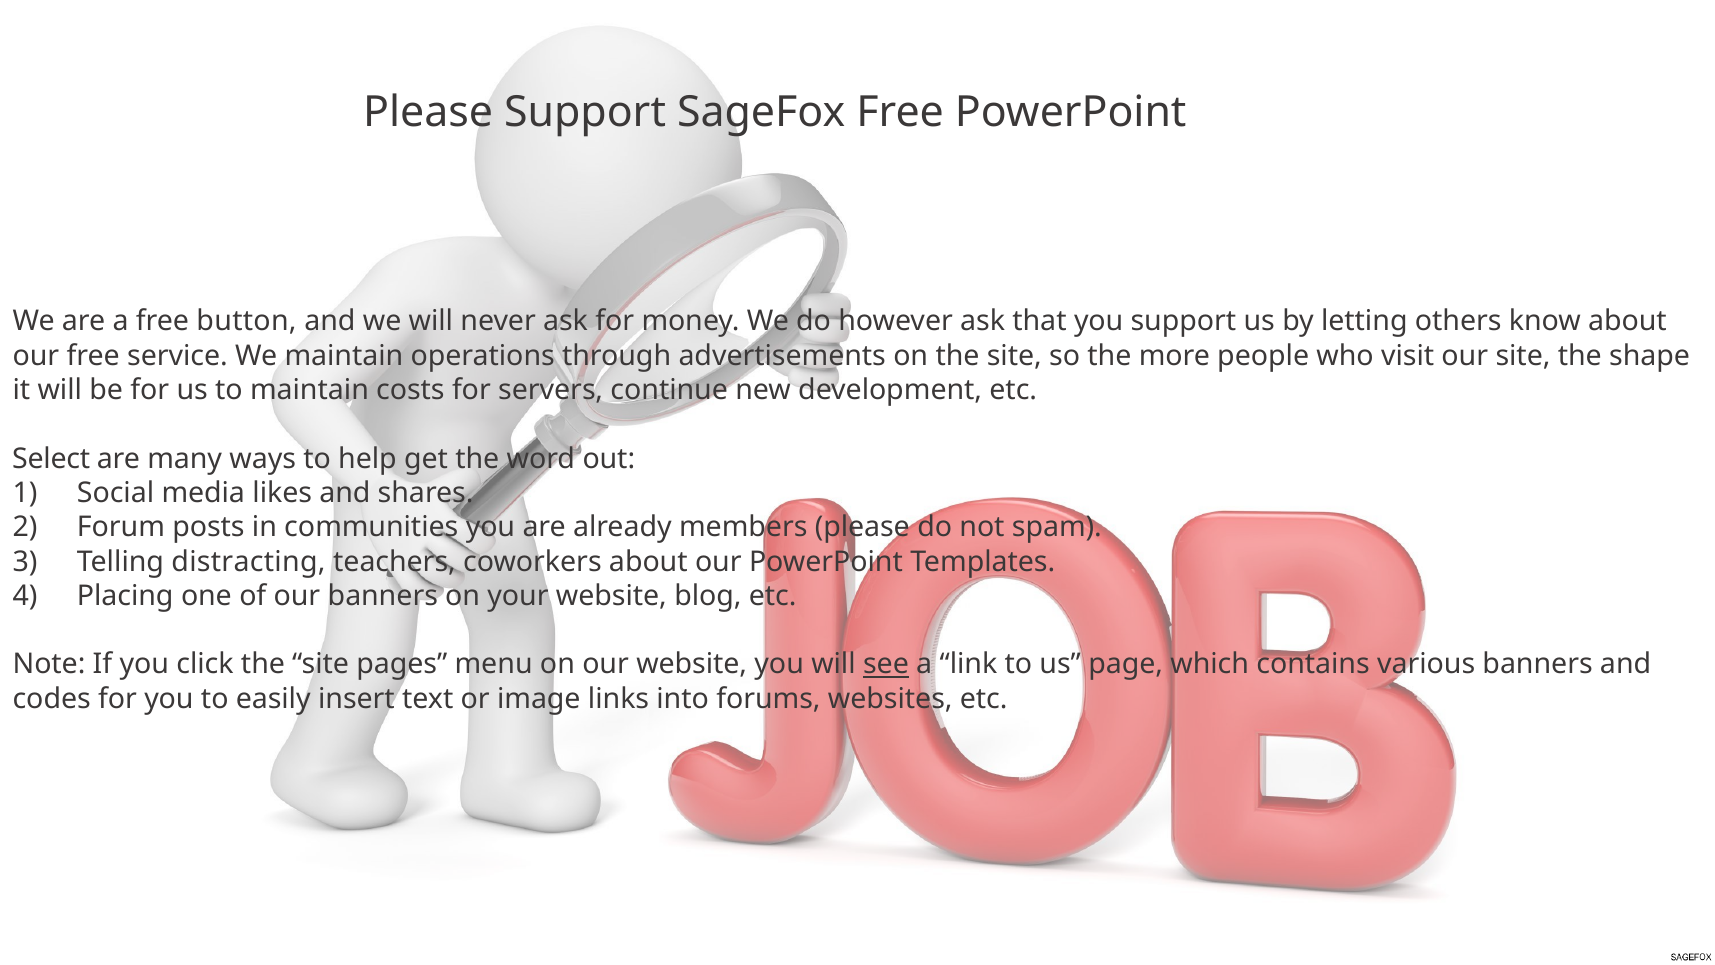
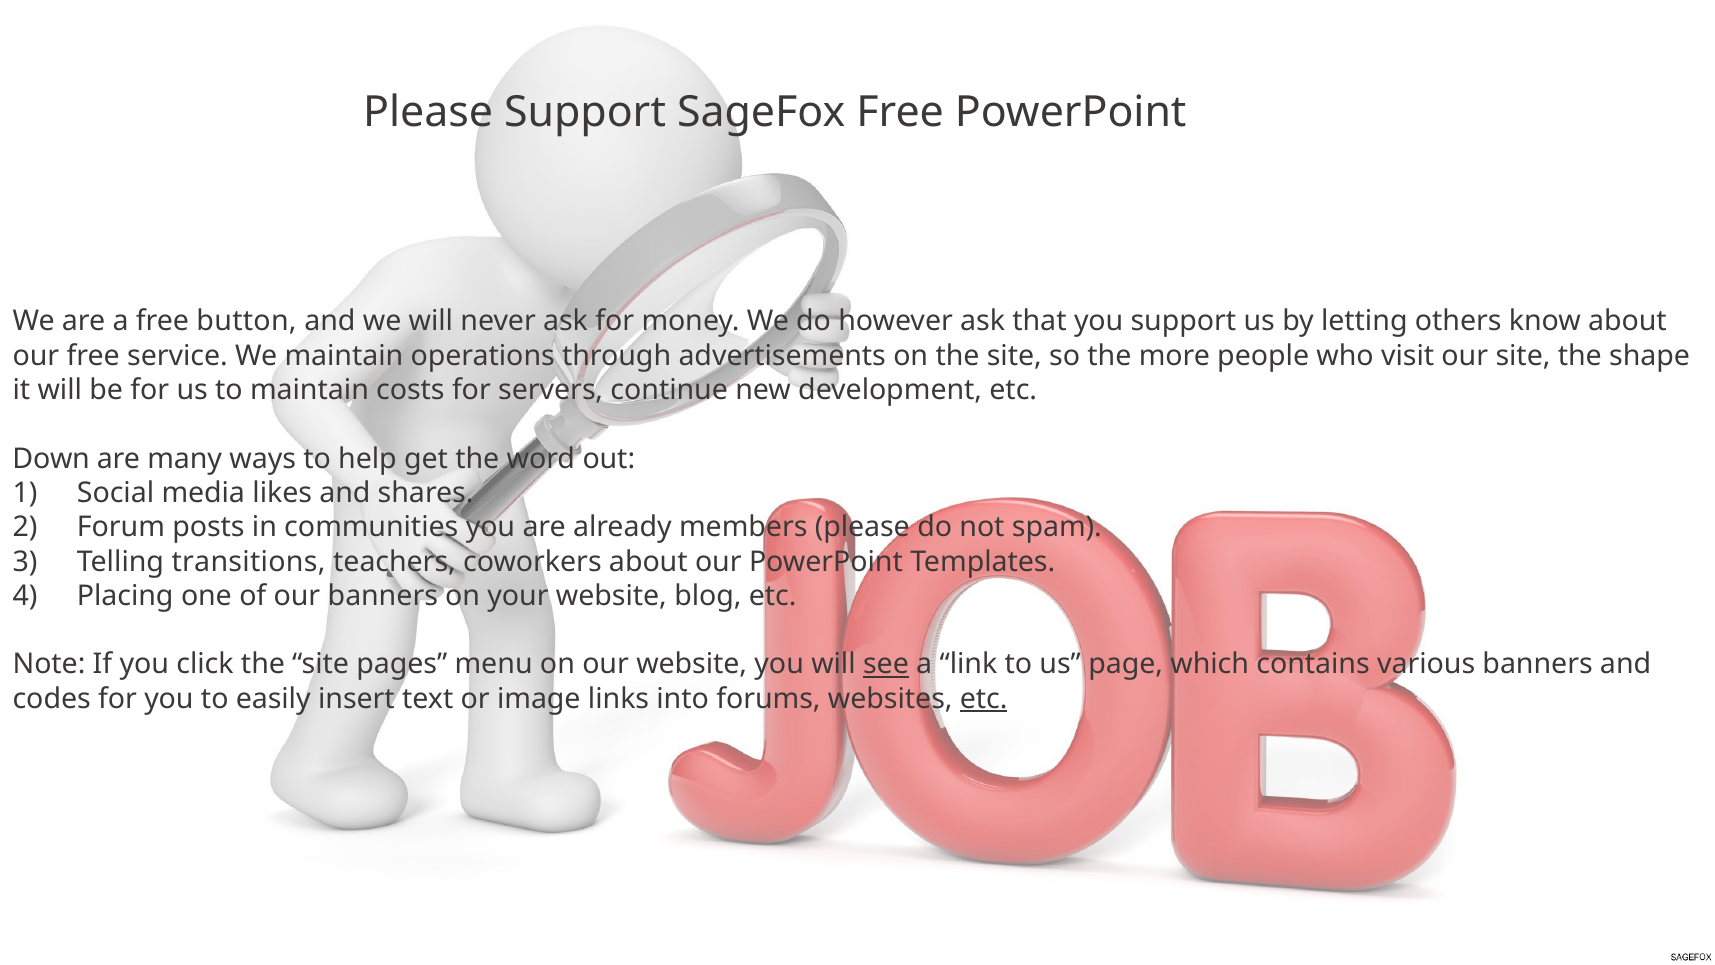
Select: Select -> Down
distracting: distracting -> transitions
etc at (984, 699) underline: none -> present
